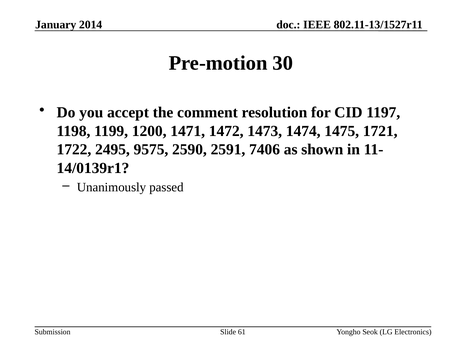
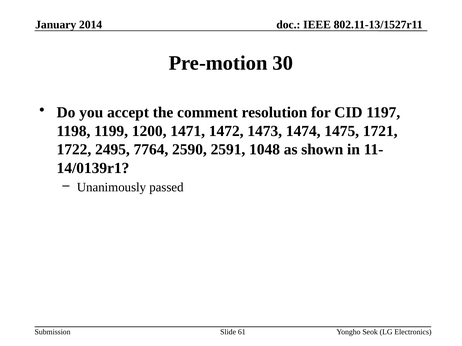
9575: 9575 -> 7764
7406: 7406 -> 1048
